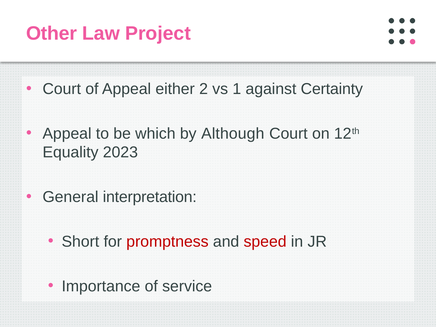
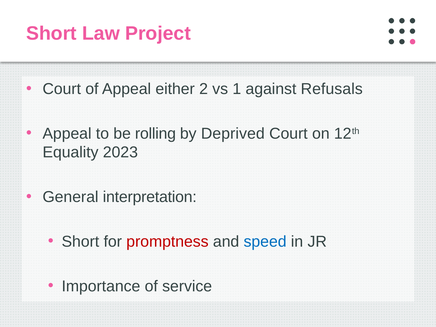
Other at (52, 33): Other -> Short
Certainty: Certainty -> Refusals
which: which -> rolling
Although: Although -> Deprived
speed colour: red -> blue
